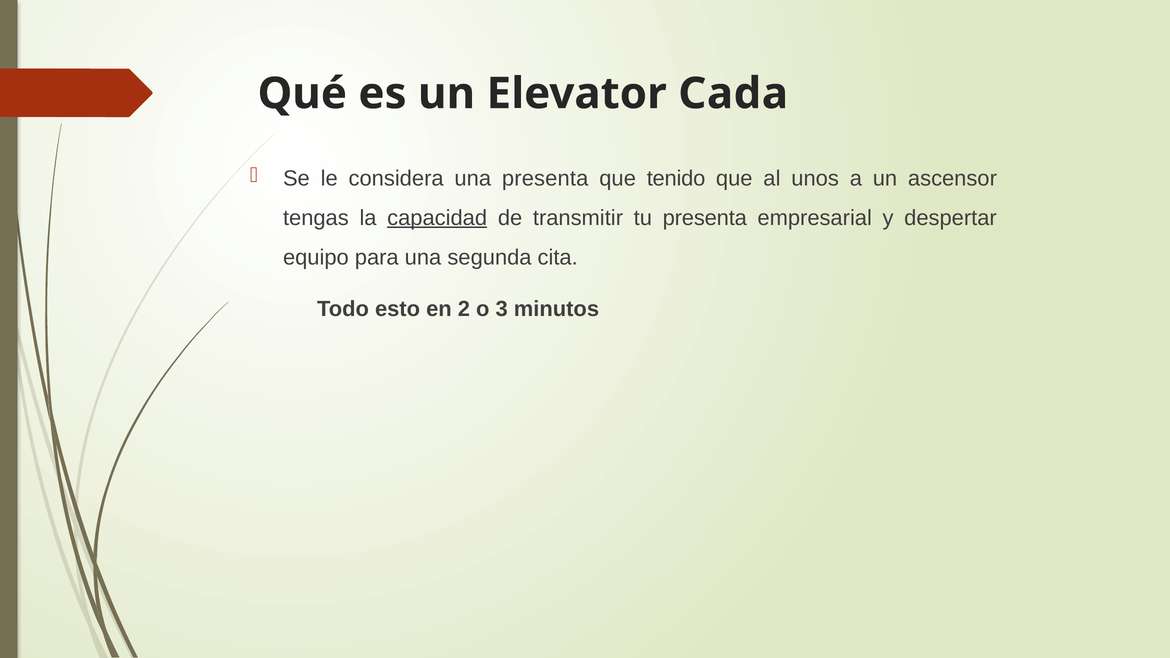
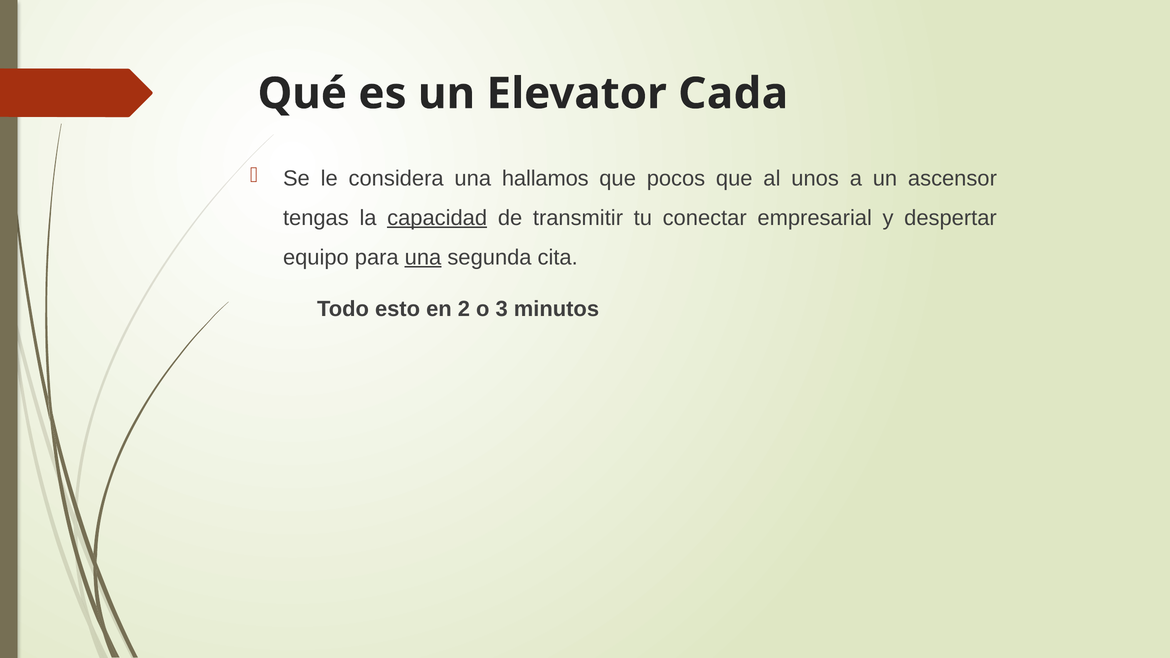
una presenta: presenta -> hallamos
tenido: tenido -> pocos
tu presenta: presenta -> conectar
una at (423, 257) underline: none -> present
